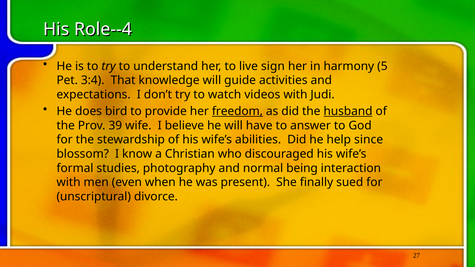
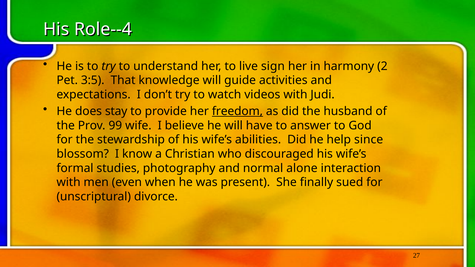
5: 5 -> 2
3:4: 3:4 -> 3:5
bird: bird -> stay
husband underline: present -> none
39: 39 -> 99
being: being -> alone
